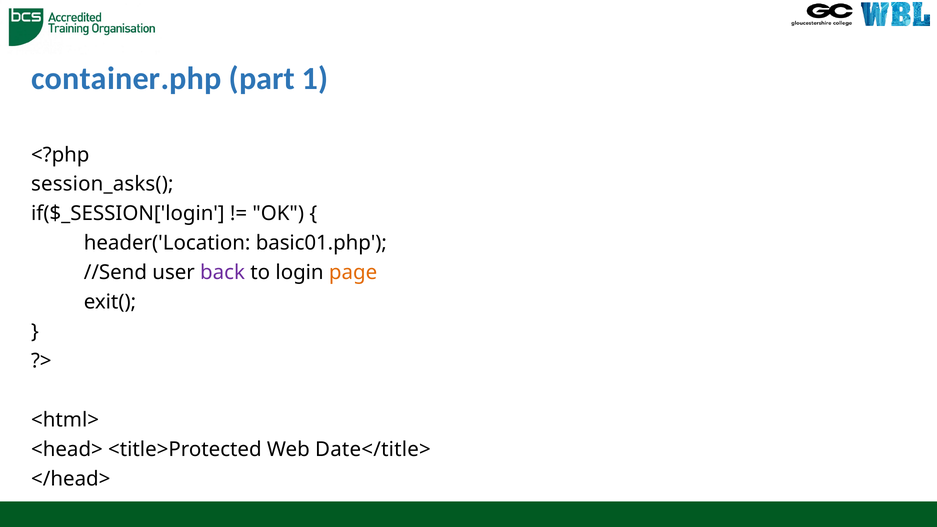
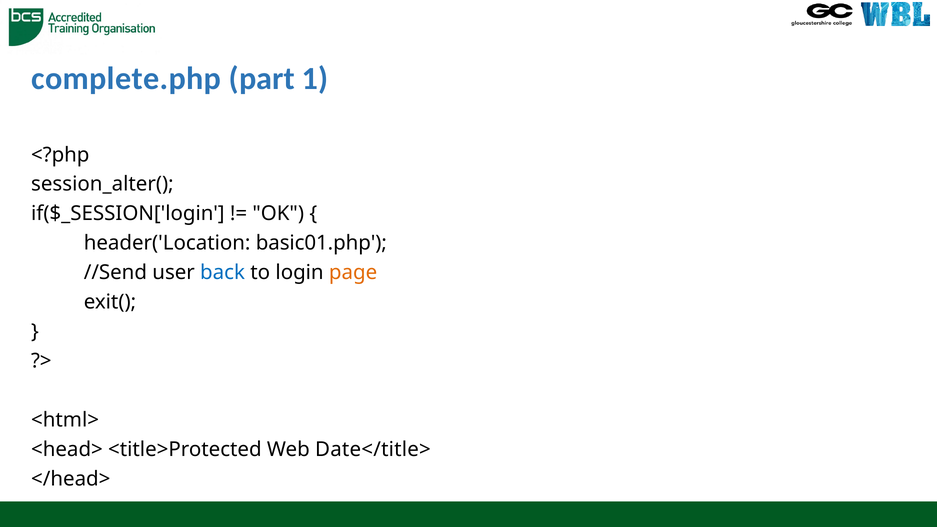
container.php: container.php -> complete.php
session_asks(: session_asks( -> session_alter(
back colour: purple -> blue
